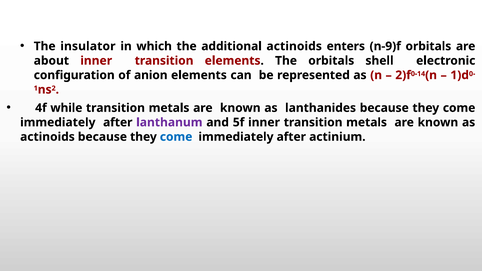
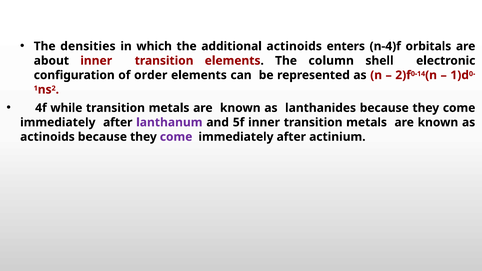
insulator: insulator -> densities
n-9)f: n-9)f -> n-4)f
The orbitals: orbitals -> column
anion: anion -> order
come at (176, 137) colour: blue -> purple
